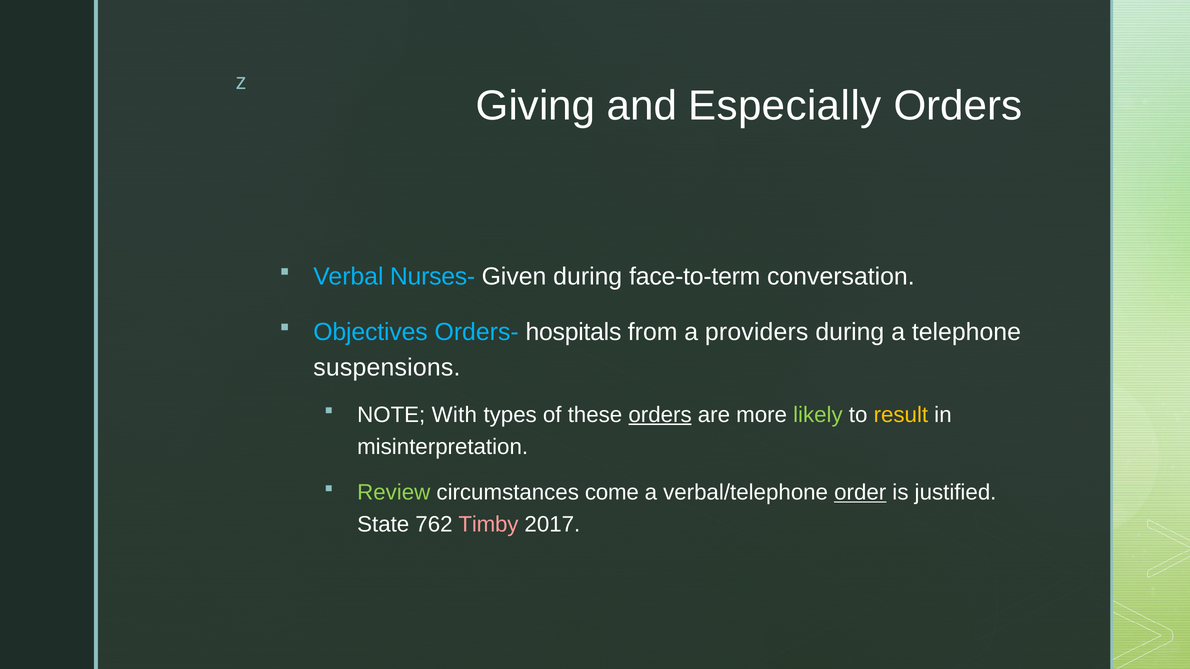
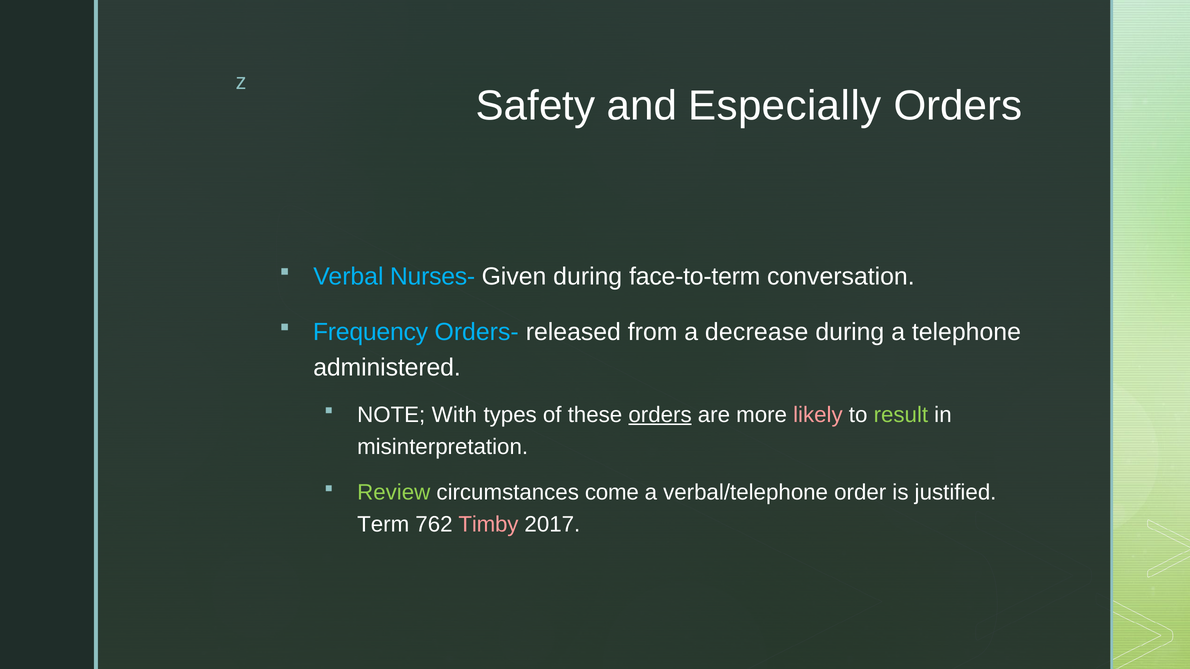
Giving: Giving -> Safety
Objectives: Objectives -> Frequency
hospitals: hospitals -> released
providers: providers -> decrease
suspensions: suspensions -> administered
likely colour: light green -> pink
result colour: yellow -> light green
order underline: present -> none
State: State -> Term
